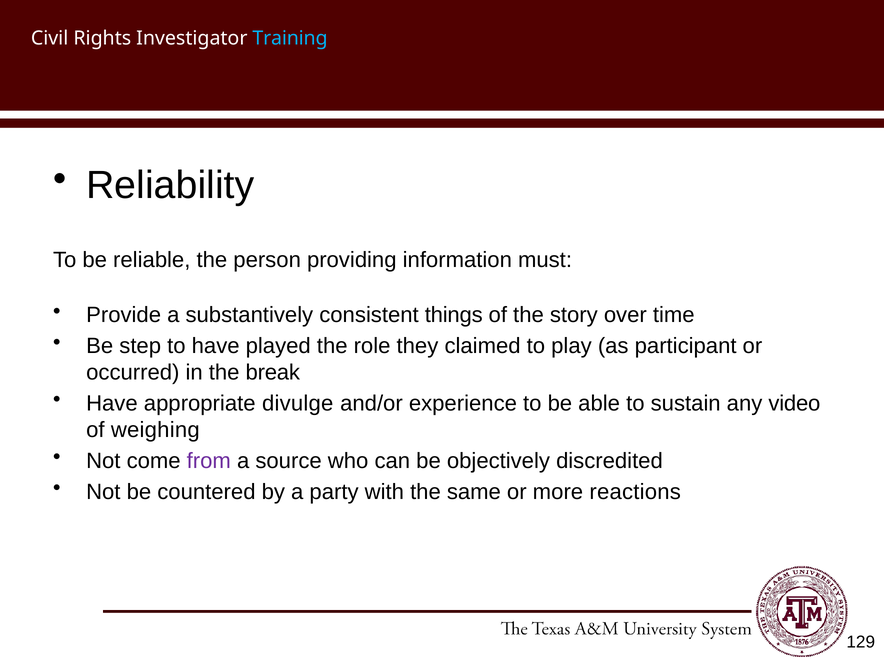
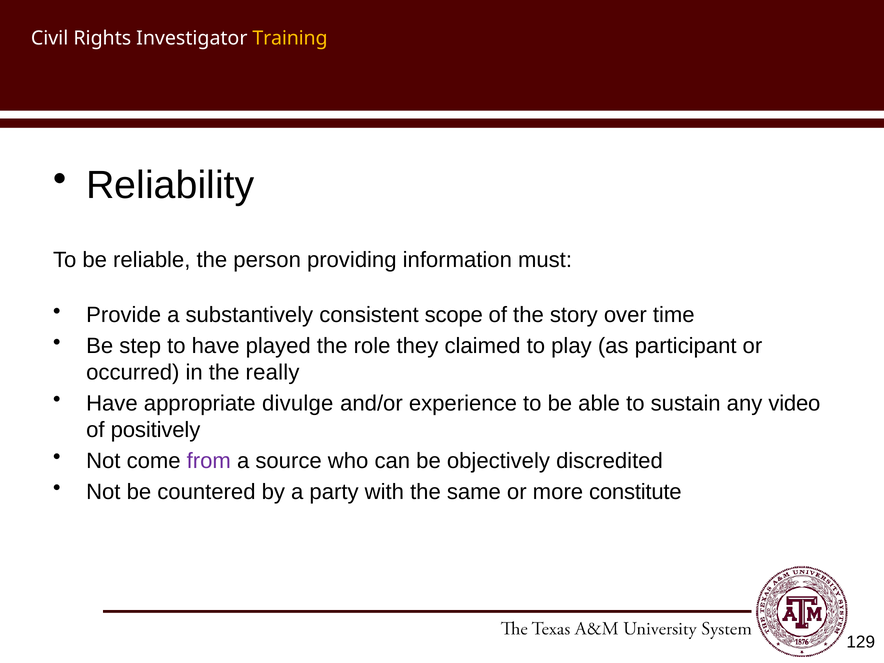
Training colour: light blue -> yellow
things: things -> scope
break: break -> really
weighing: weighing -> positively
reactions: reactions -> constitute
